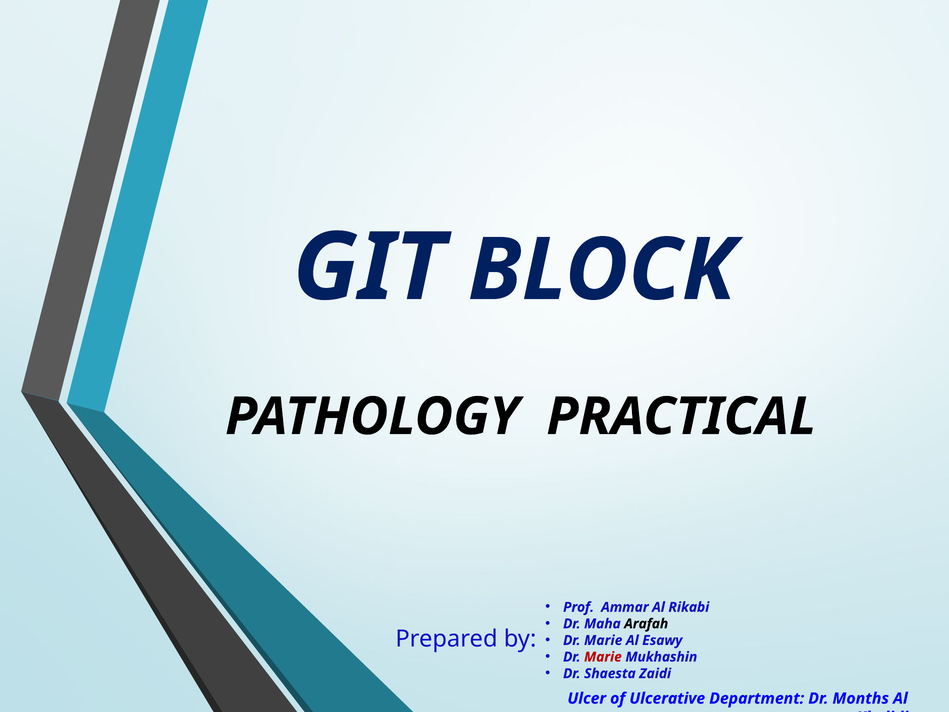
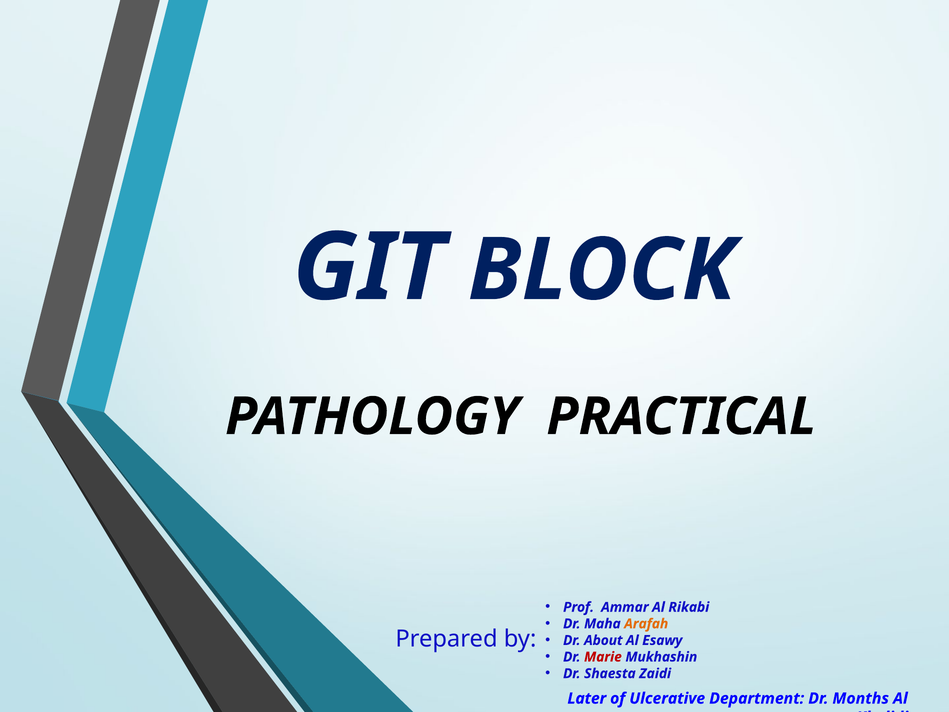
Arafah colour: black -> orange
Marie at (603, 640): Marie -> About
Ulcer: Ulcer -> Later
